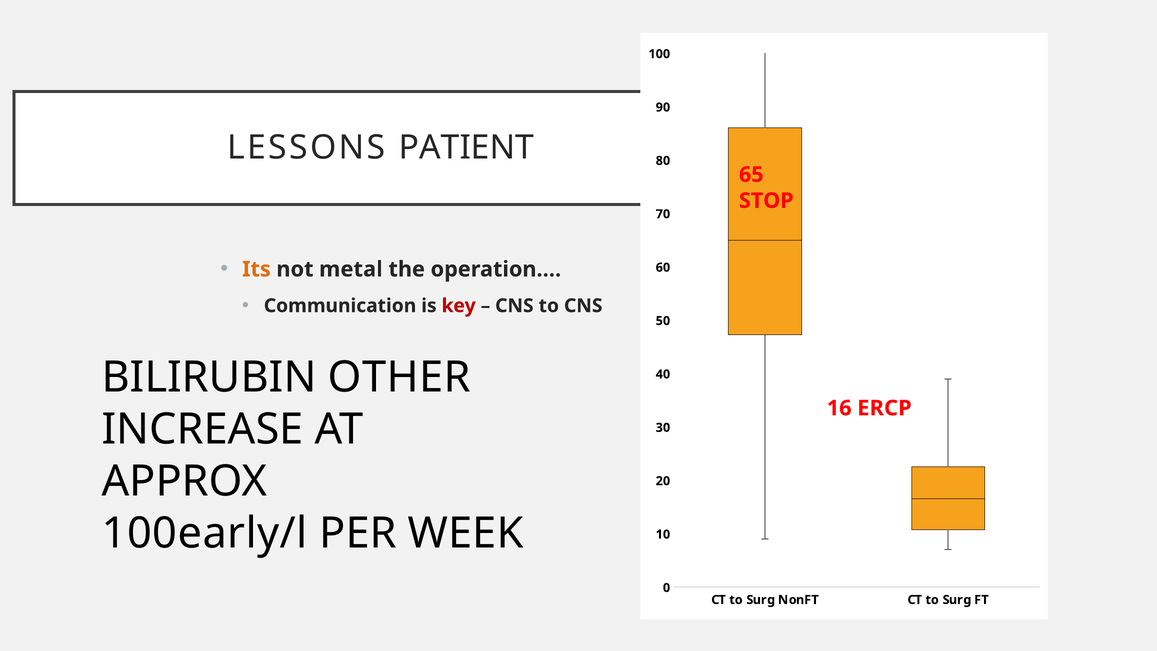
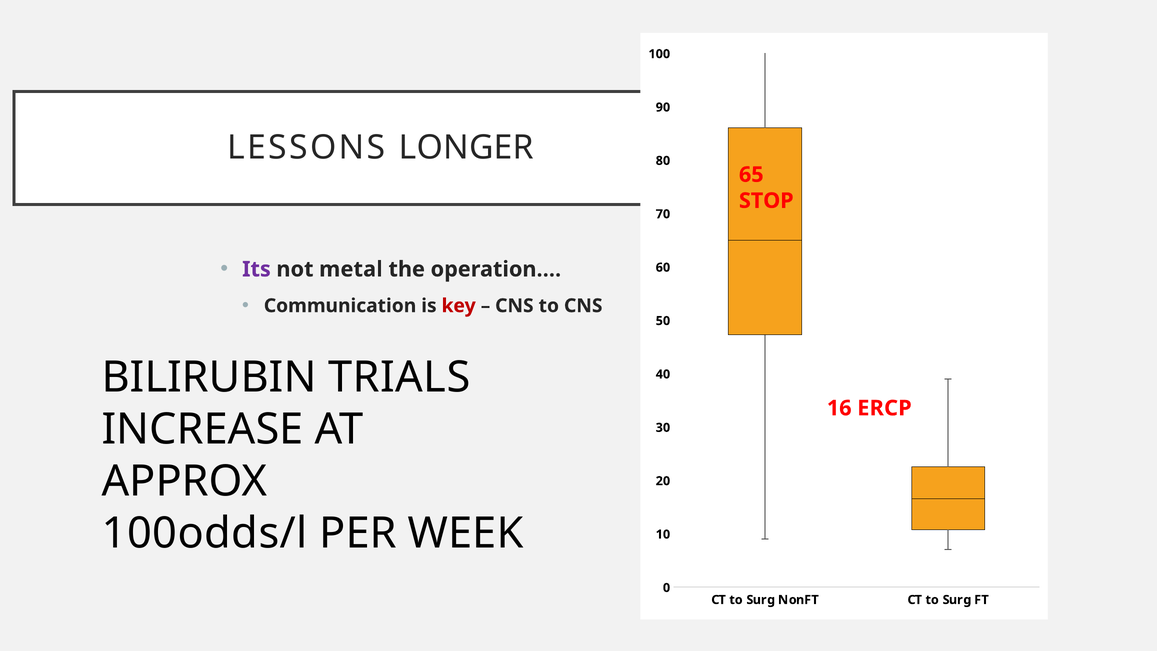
PATIENT: PATIENT -> LONGER
Its colour: orange -> purple
OTHER: OTHER -> TRIALS
100early/l: 100early/l -> 100odds/l
